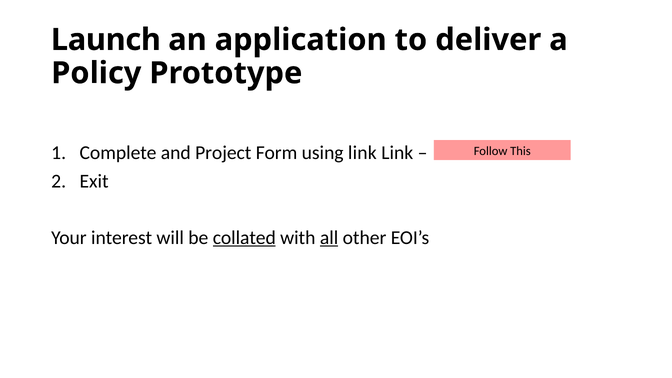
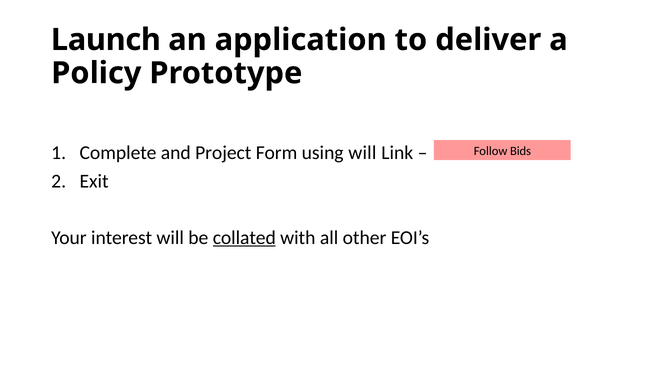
using link: link -> will
This: This -> Bids
all underline: present -> none
